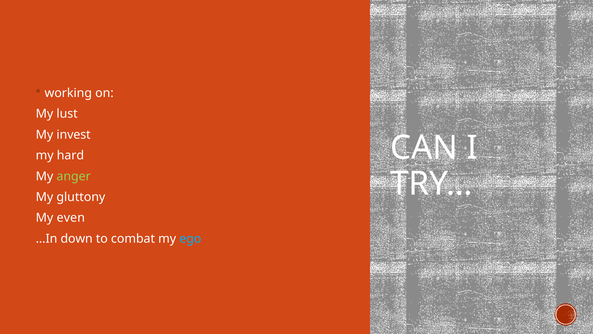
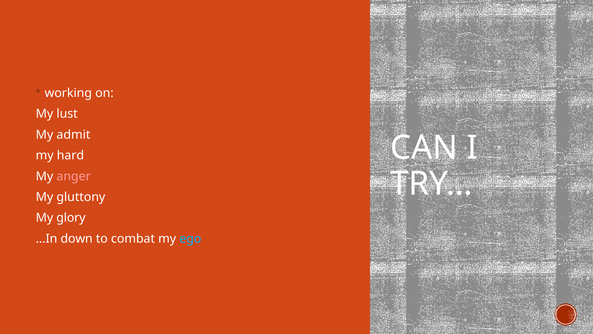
invest: invest -> admit
anger colour: light green -> pink
even: even -> glory
